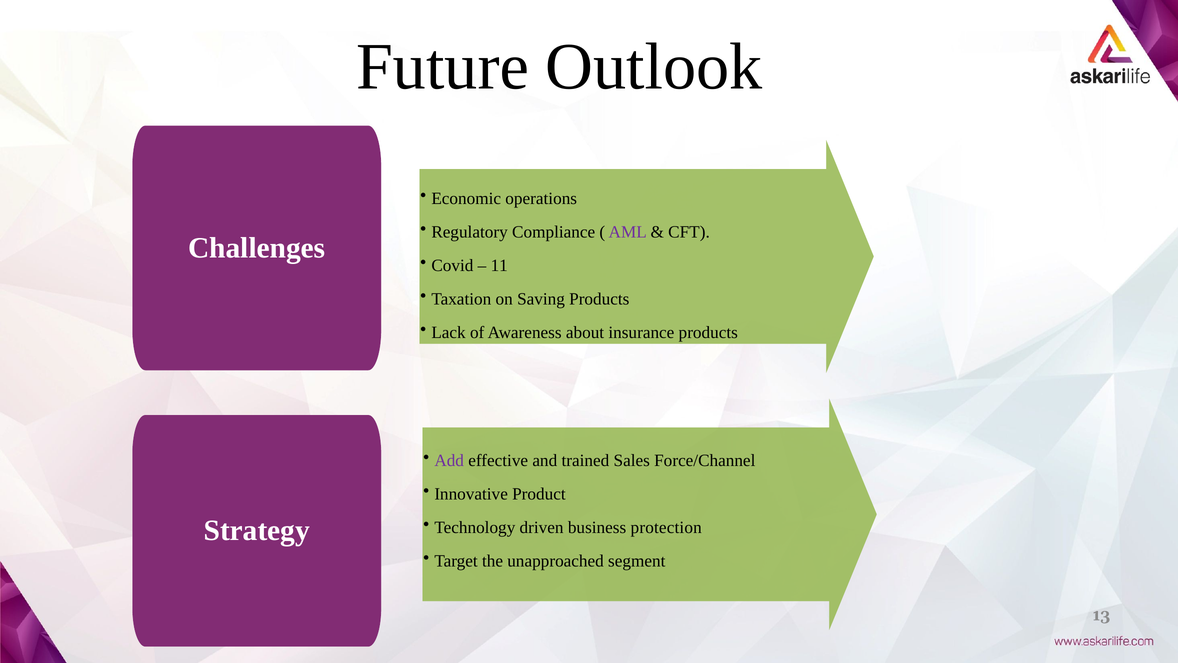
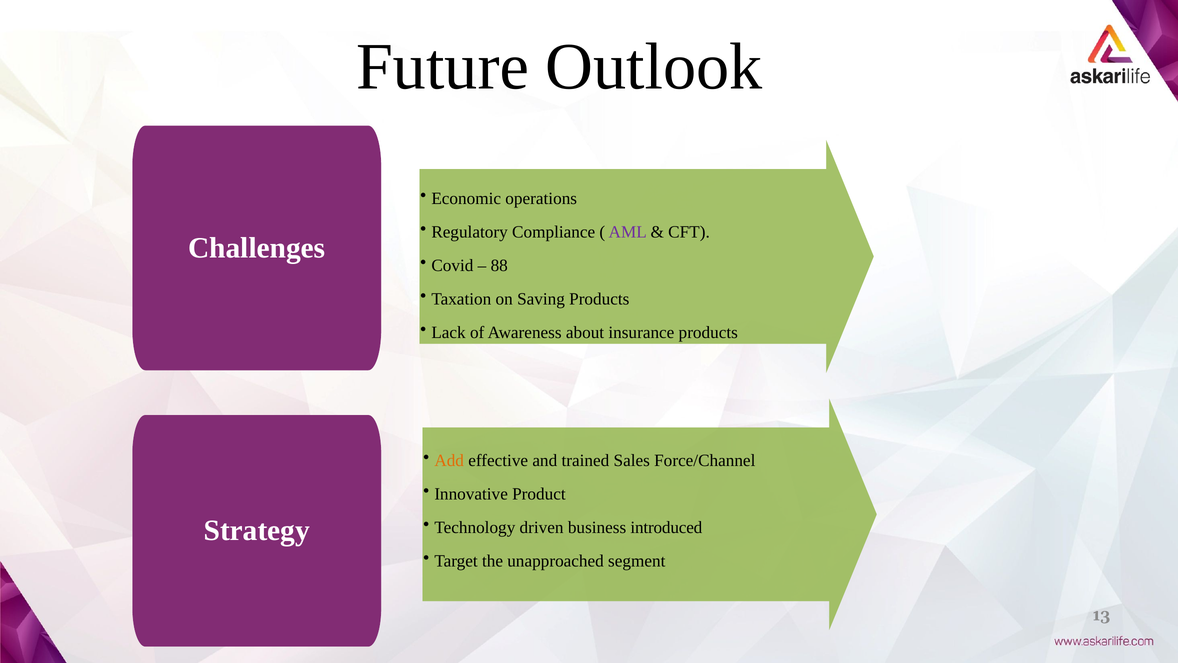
11: 11 -> 88
Add colour: purple -> orange
protection: protection -> introduced
